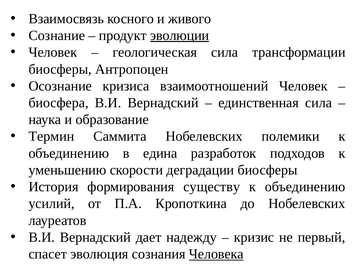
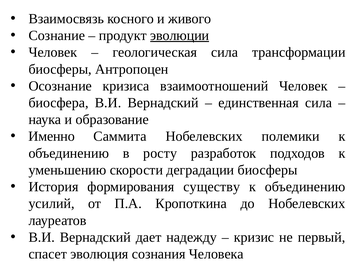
Термин: Термин -> Именно
едина: едина -> росту
Человека underline: present -> none
